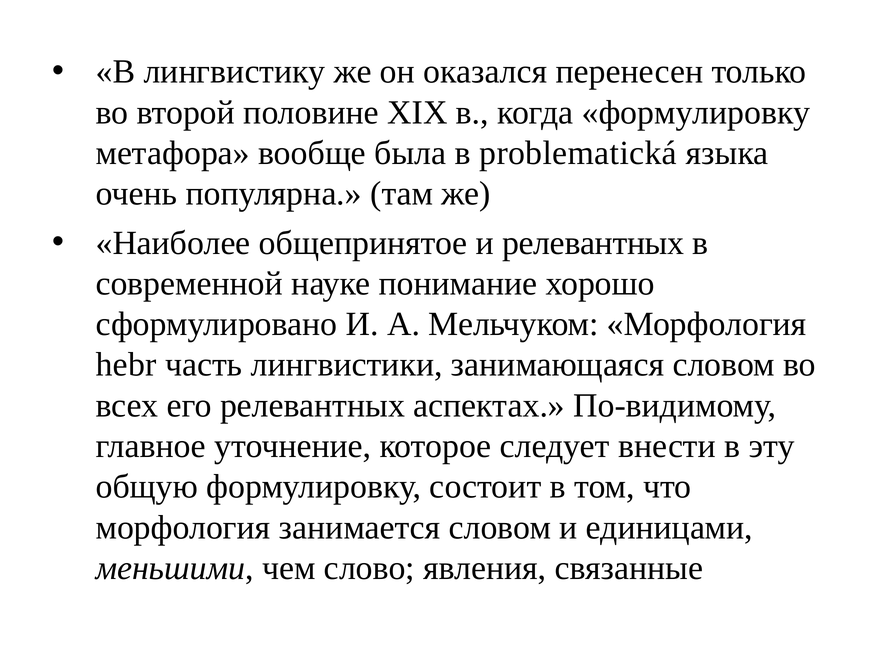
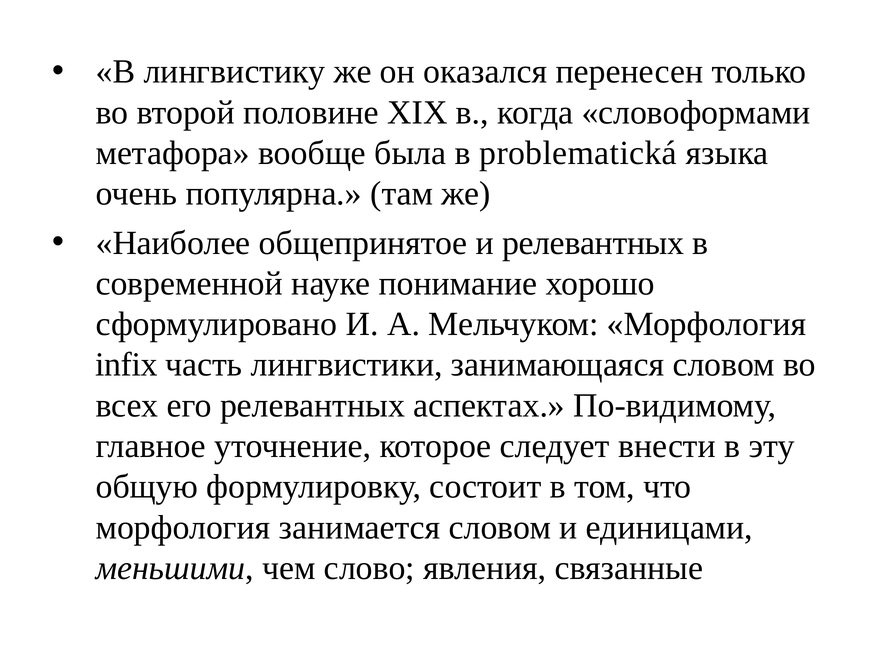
когда формулировку: формулировку -> словоформами
hebr: hebr -> infix
